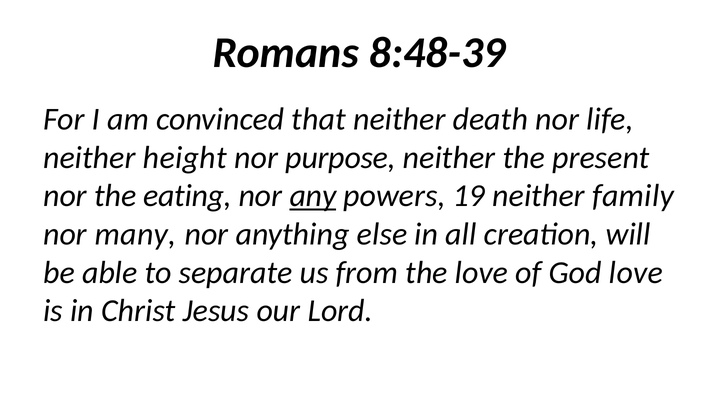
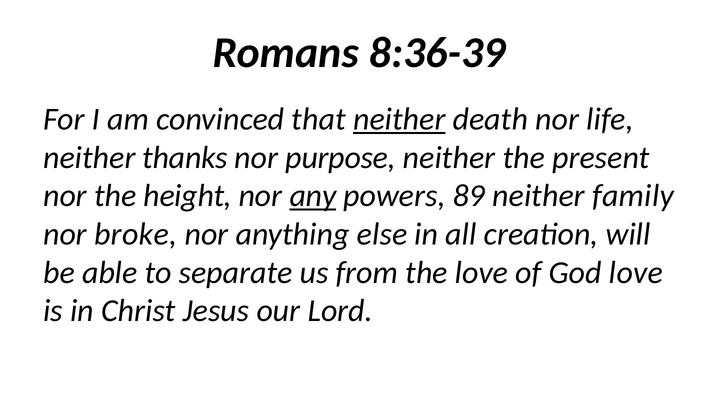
8:48-39: 8:48-39 -> 8:36-39
neither at (399, 119) underline: none -> present
height: height -> thanks
eating: eating -> height
19: 19 -> 89
many: many -> broke
